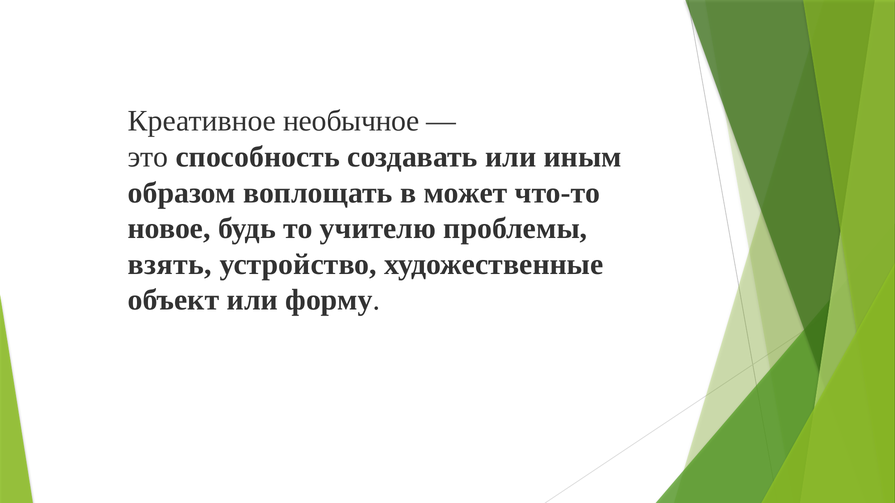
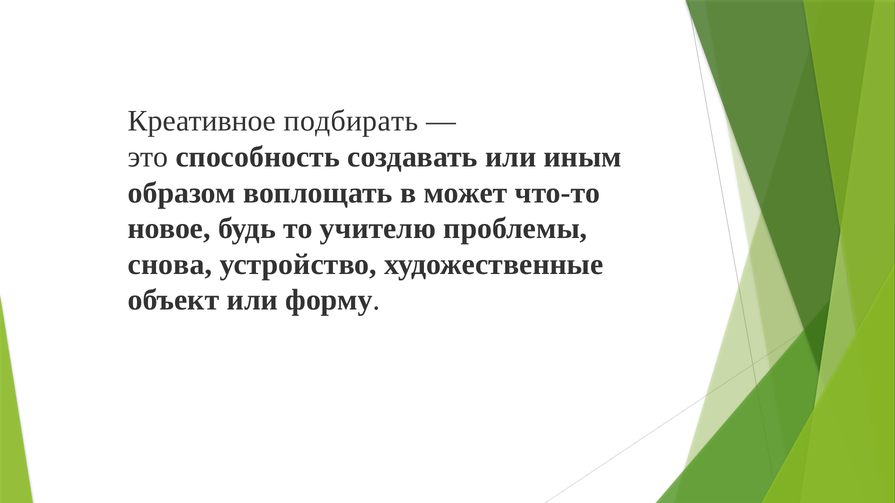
необычное: необычное -> подбирать
взять: взять -> снова
